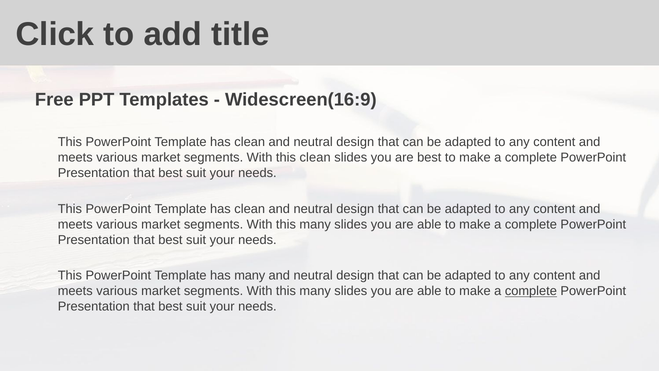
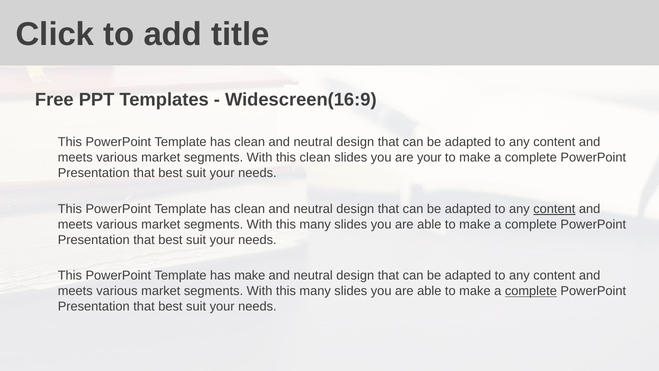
are best: best -> your
content at (554, 209) underline: none -> present
has many: many -> make
